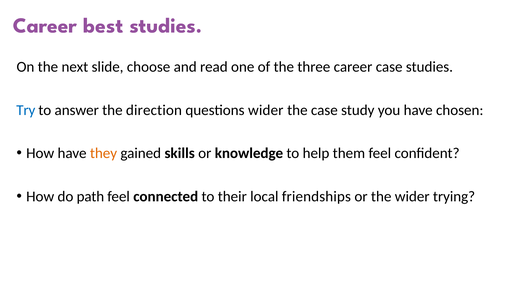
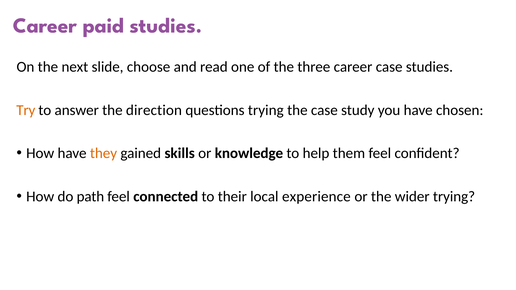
best: best -> paid
Try colour: blue -> orange
questions wider: wider -> trying
friendships: friendships -> experience
